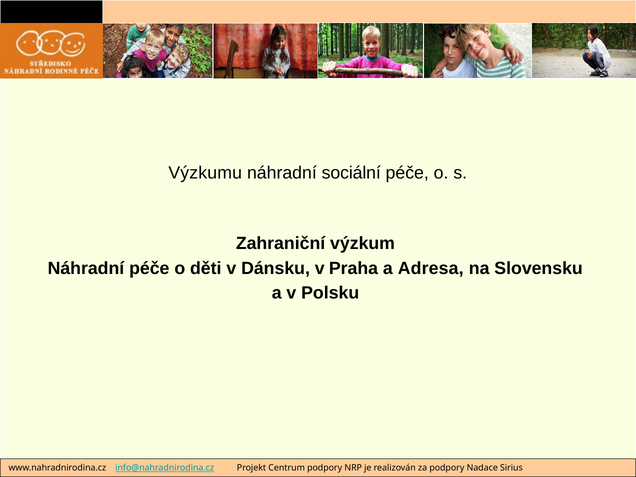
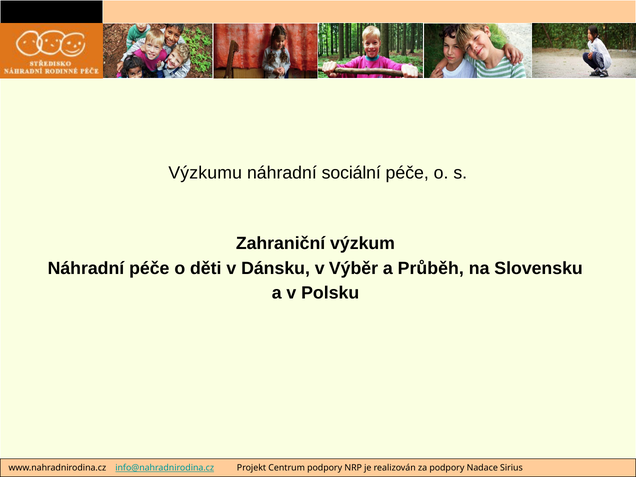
Praha: Praha -> Výběr
Adresa: Adresa -> Průběh
